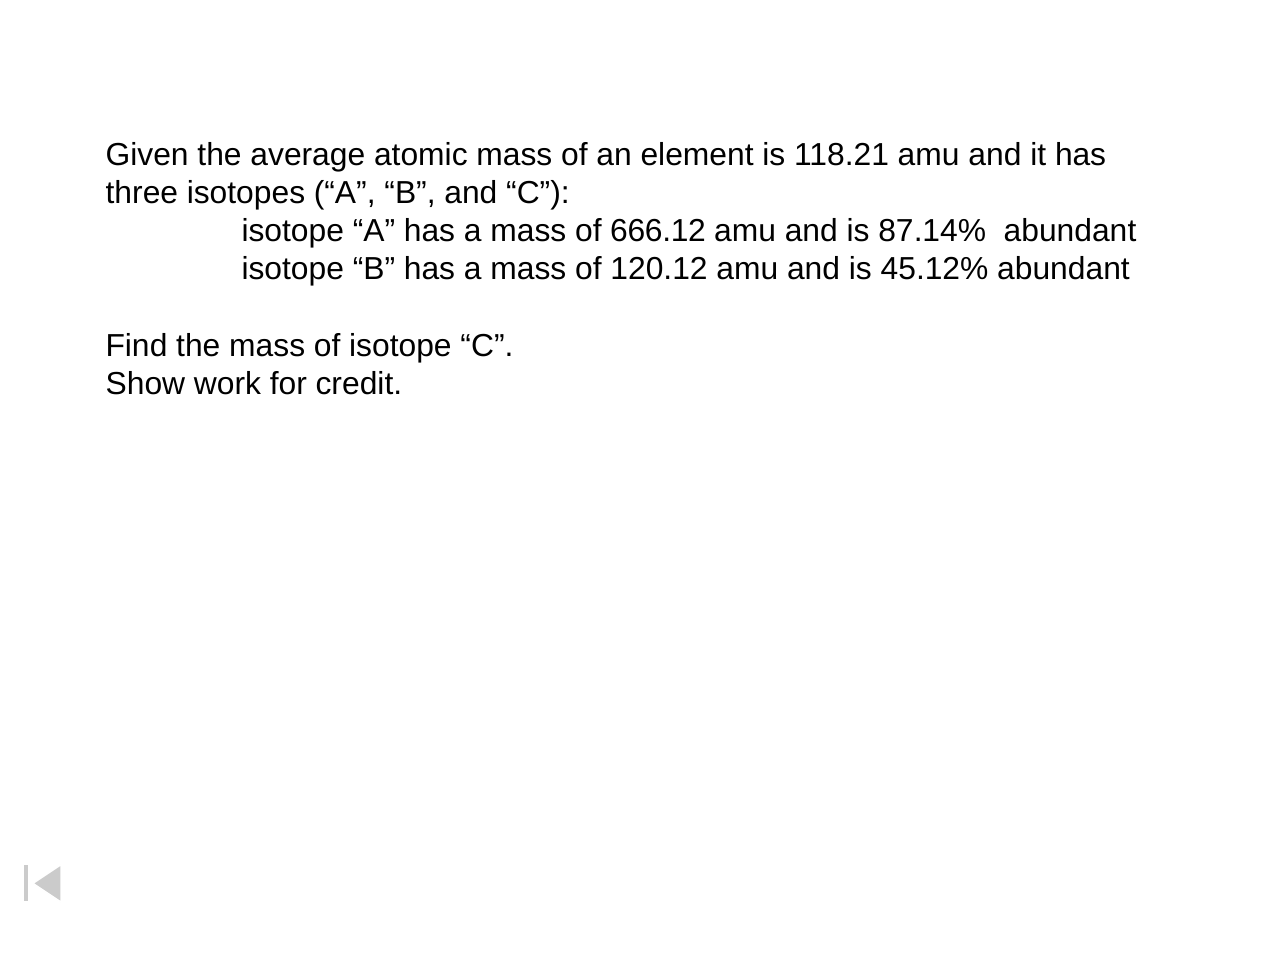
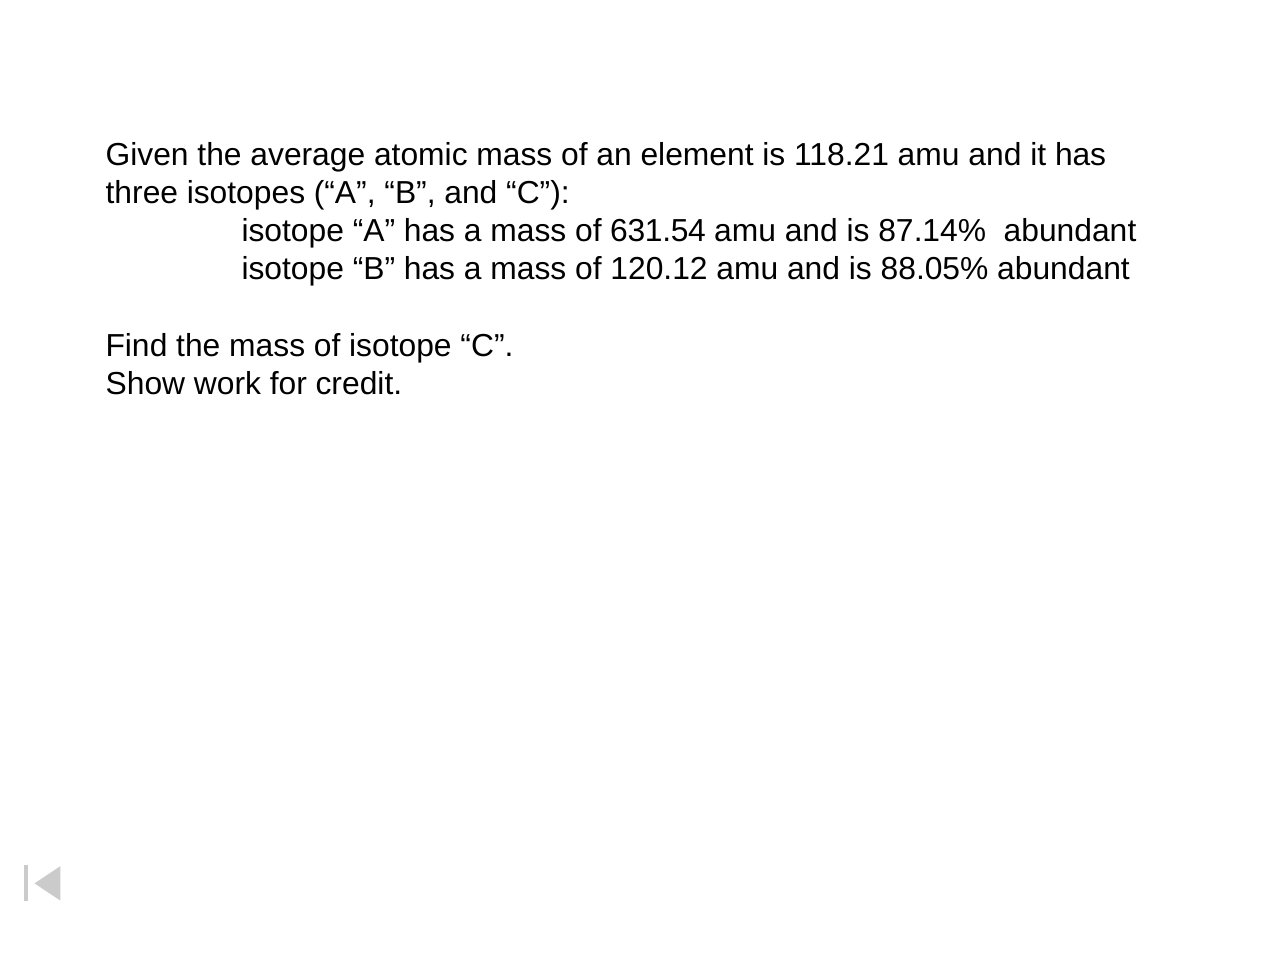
666.12: 666.12 -> 631.54
45.12%: 45.12% -> 88.05%
